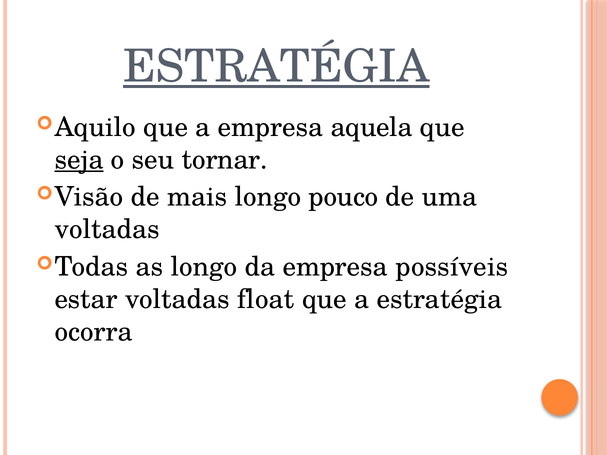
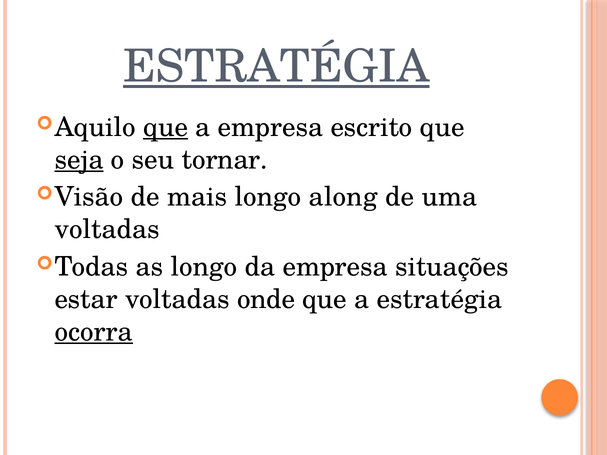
que at (166, 127) underline: none -> present
aquela: aquela -> escrito
pouco: pouco -> along
possíveis: possíveis -> situações
float: float -> onde
ocorra underline: none -> present
